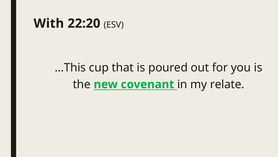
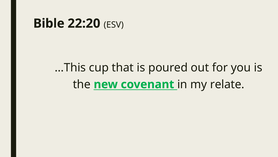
With: With -> Bible
